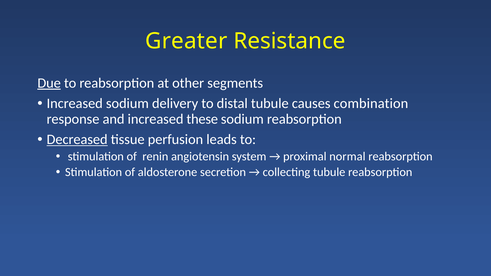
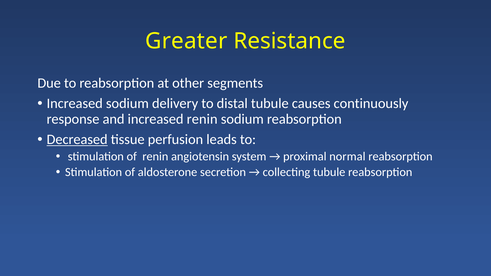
Due underline: present -> none
combination: combination -> continuously
increased these: these -> renin
